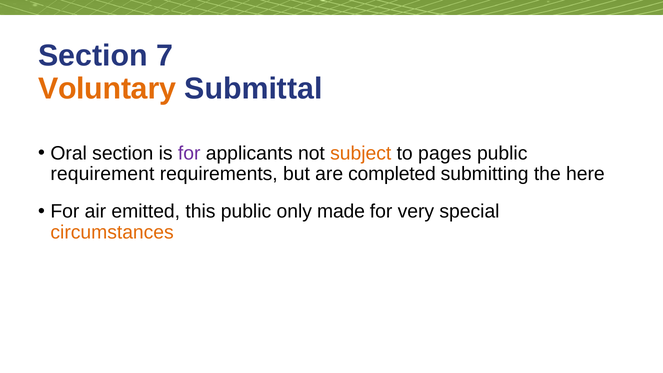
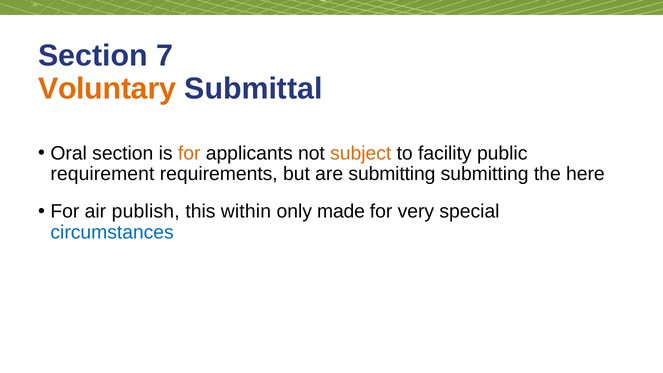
for at (189, 153) colour: purple -> orange
pages: pages -> facility
are completed: completed -> submitting
emitted: emitted -> publish
this public: public -> within
circumstances colour: orange -> blue
